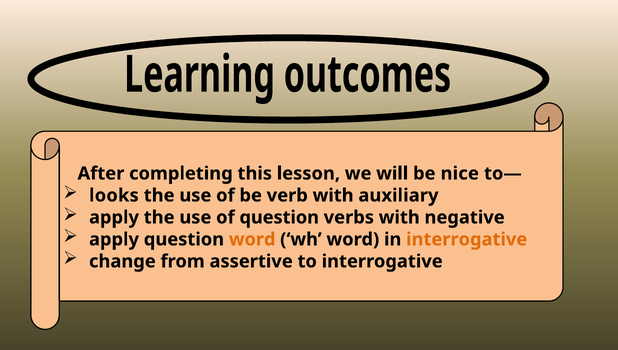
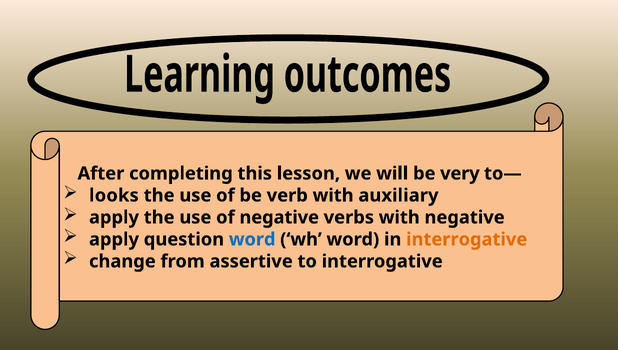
nice: nice -> very
of question: question -> negative
word at (252, 240) colour: orange -> blue
